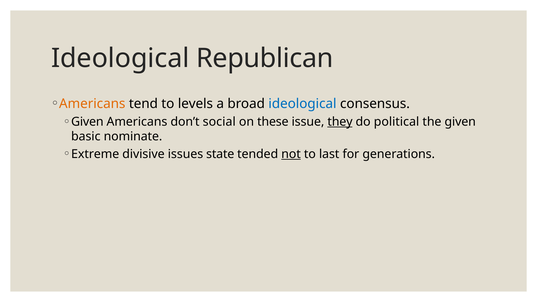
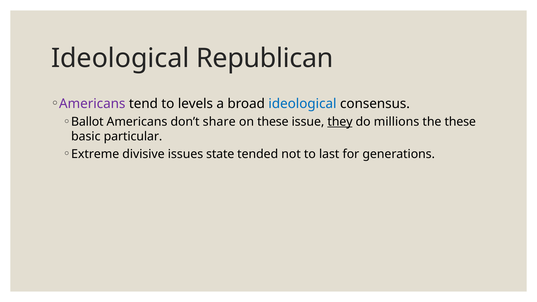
Americans at (92, 104) colour: orange -> purple
Given at (87, 122): Given -> Ballot
social: social -> share
political: political -> millions
the given: given -> these
nominate: nominate -> particular
not underline: present -> none
